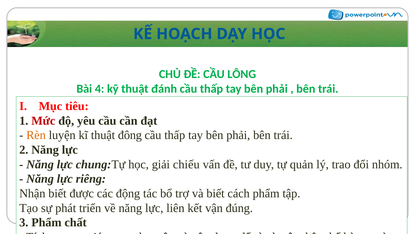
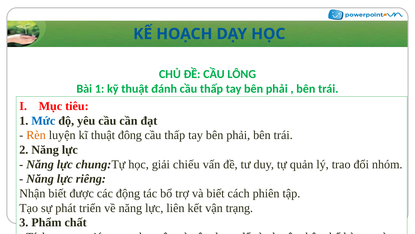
Bài 4: 4 -> 1
Mức colour: red -> blue
cách phẩm: phẩm -> phiên
đúng: đúng -> trạng
